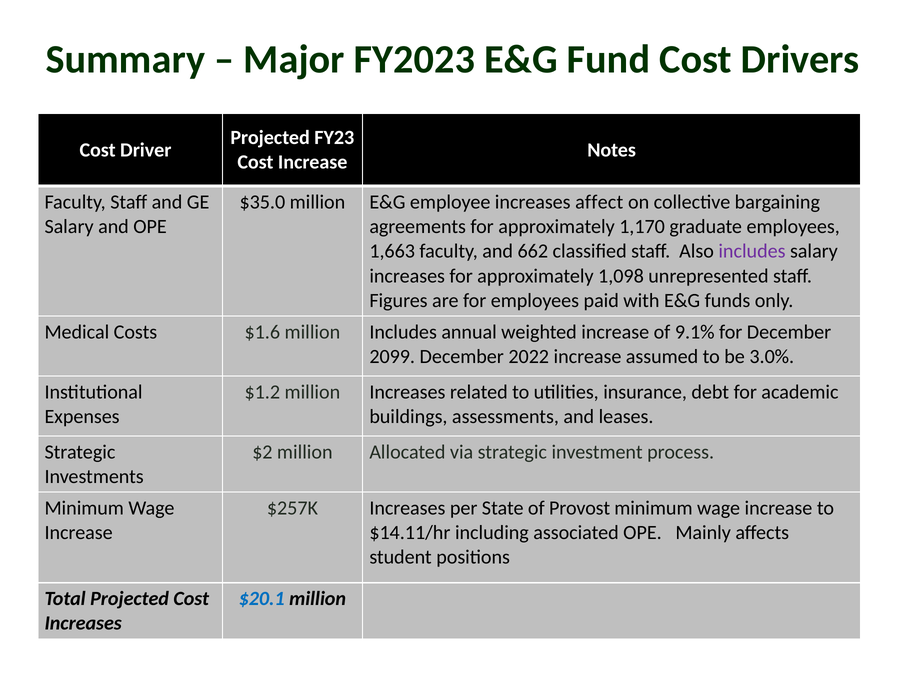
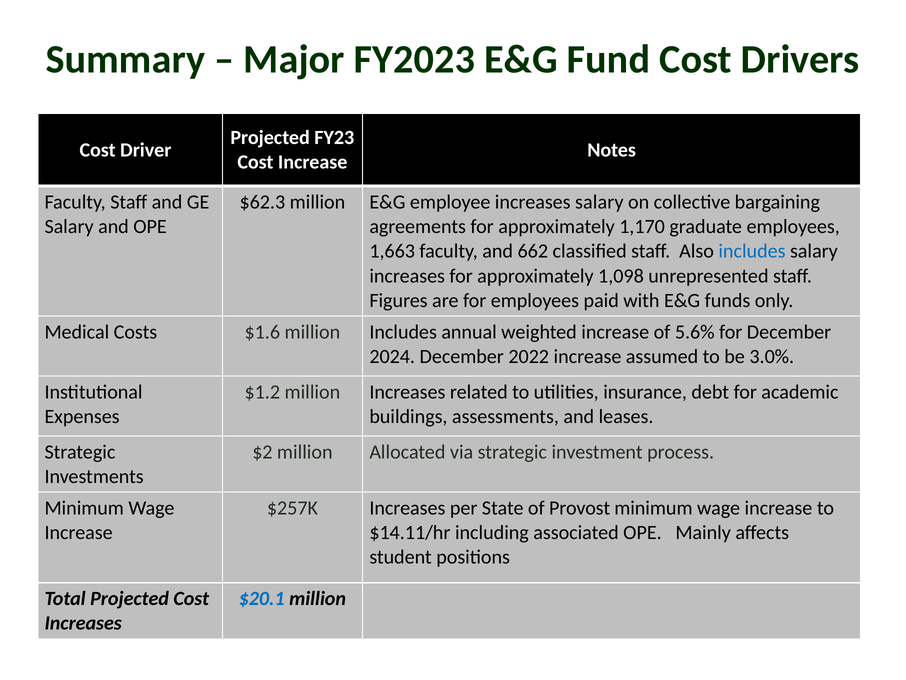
$35.0: $35.0 -> $62.3
increases affect: affect -> salary
includes at (752, 251) colour: purple -> blue
9.1%: 9.1% -> 5.6%
2099: 2099 -> 2024
